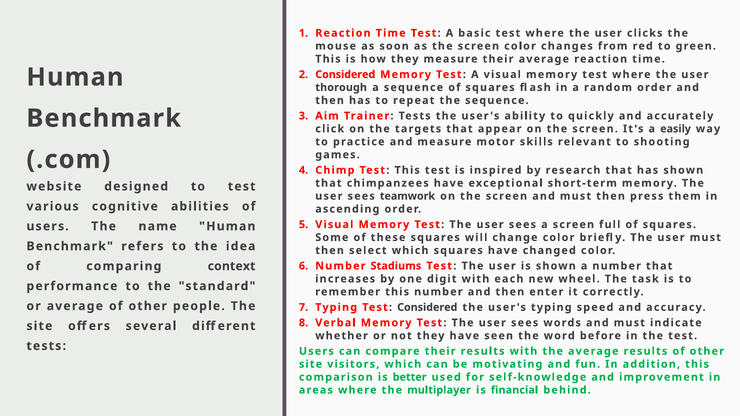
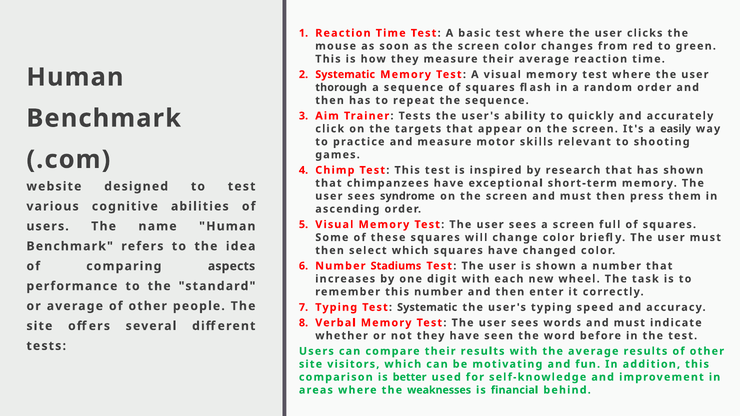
Considered at (345, 75): Considered -> Systematic
teamwork: teamwork -> syndrome
context: context -> aspects
Test Considered: Considered -> Systematic
multiplayer: multiplayer -> weaknesses
